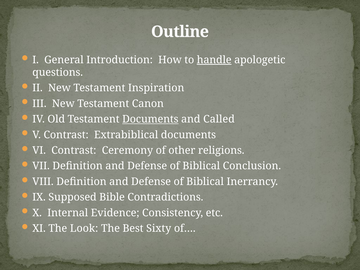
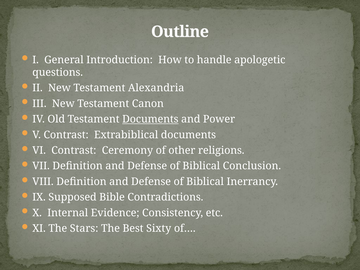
handle underline: present -> none
Inspiration: Inspiration -> Alexandria
Called: Called -> Power
Look: Look -> Stars
